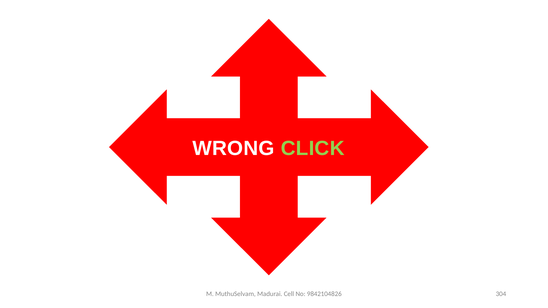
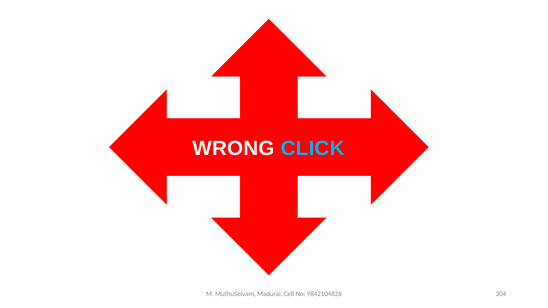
CLICK colour: light green -> light blue
